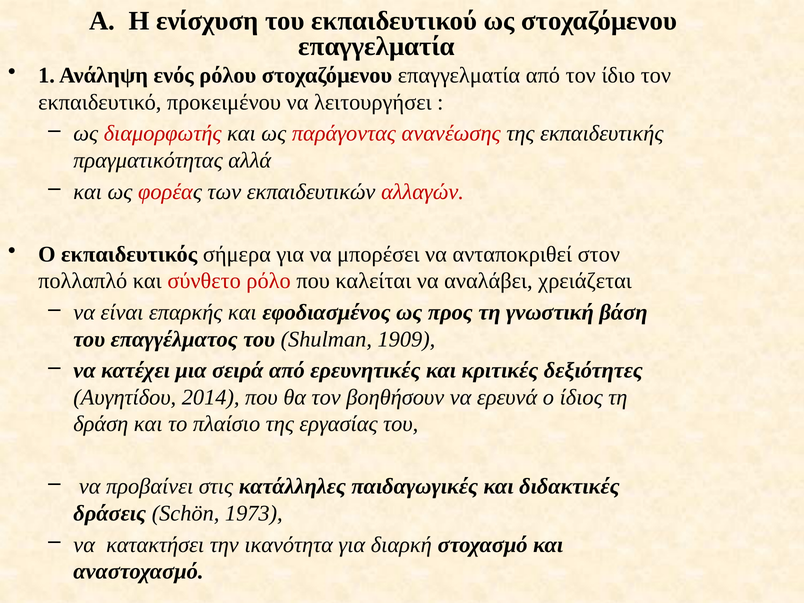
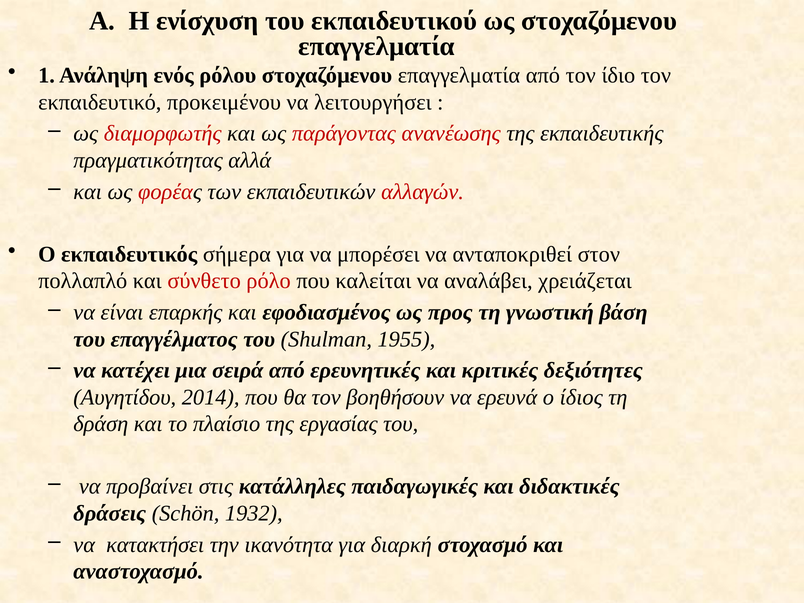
1909: 1909 -> 1955
1973: 1973 -> 1932
